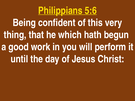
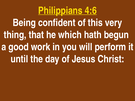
5:6: 5:6 -> 4:6
